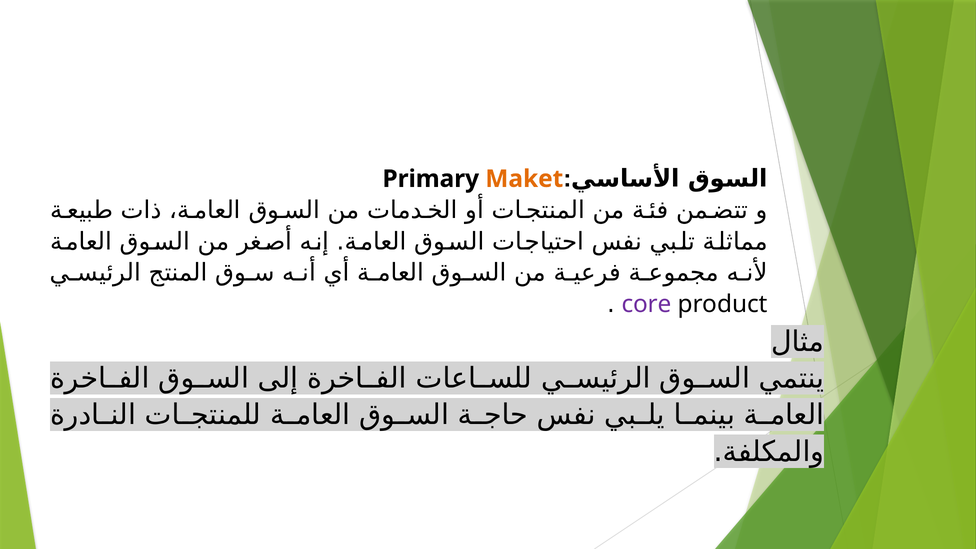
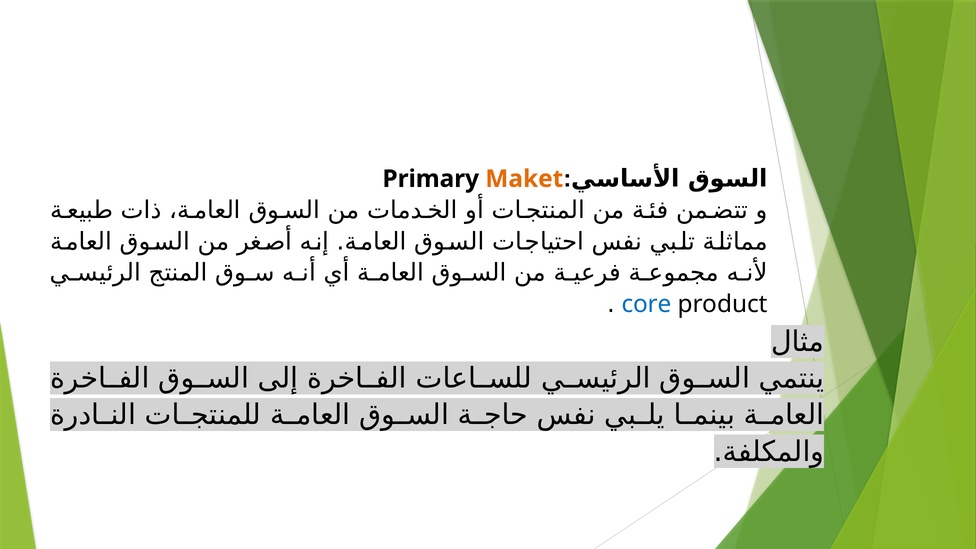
core colour: purple -> blue
